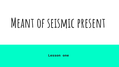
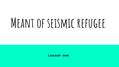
present: present -> refugee
